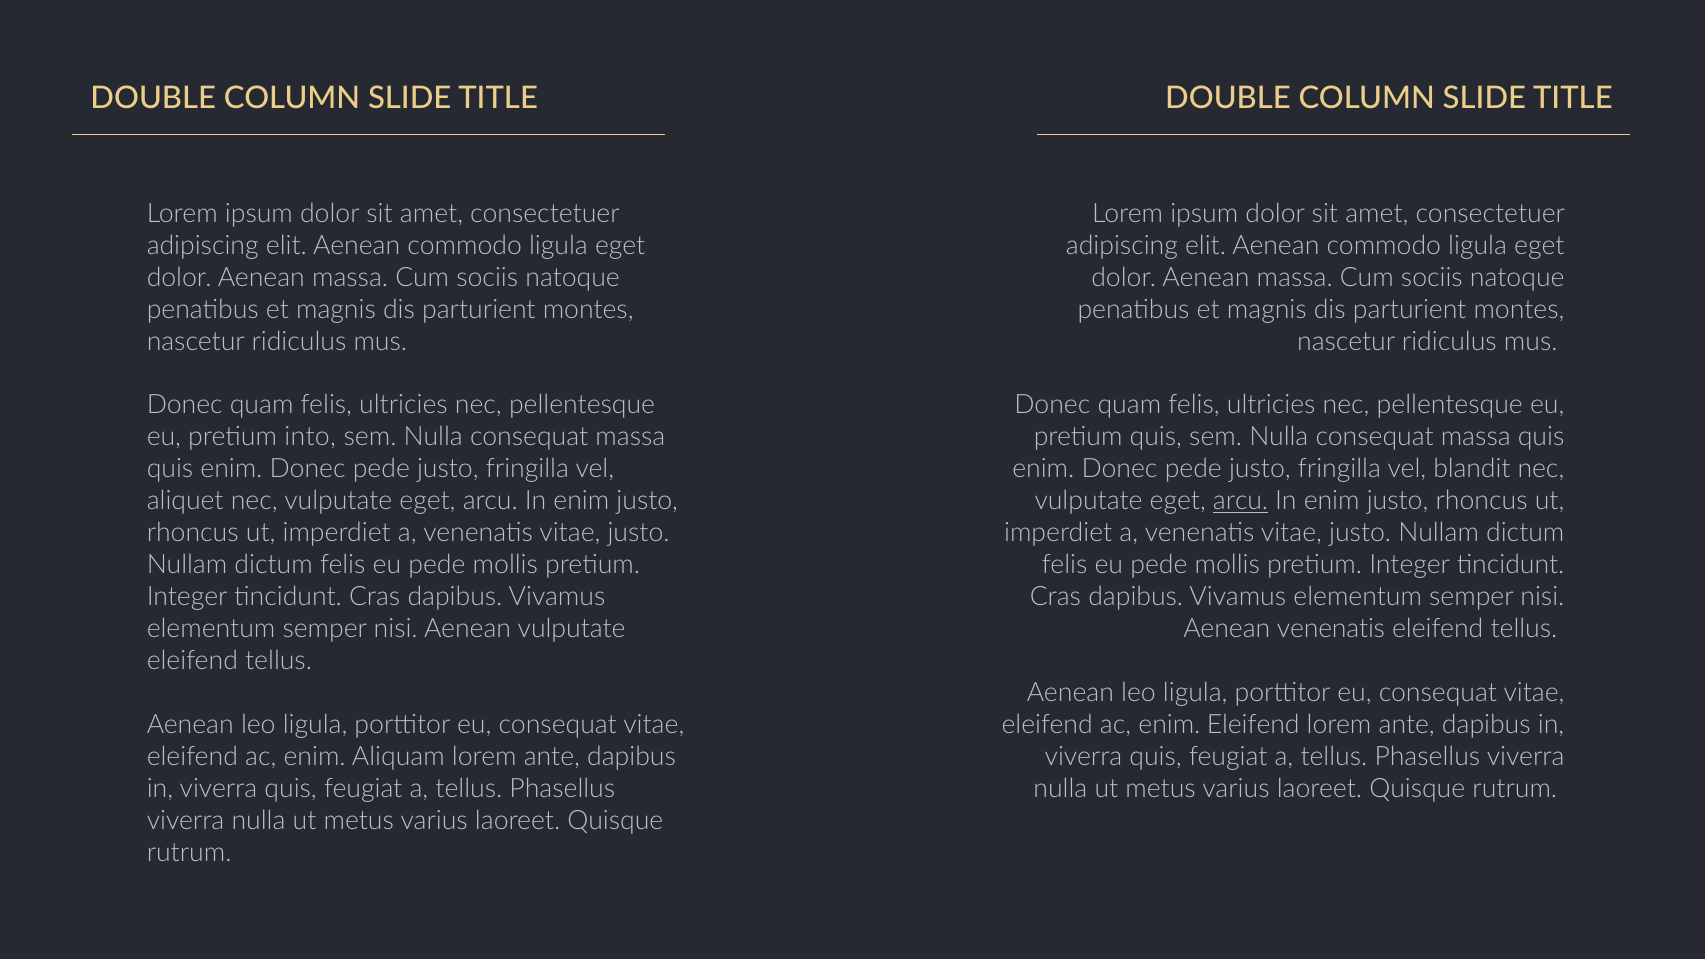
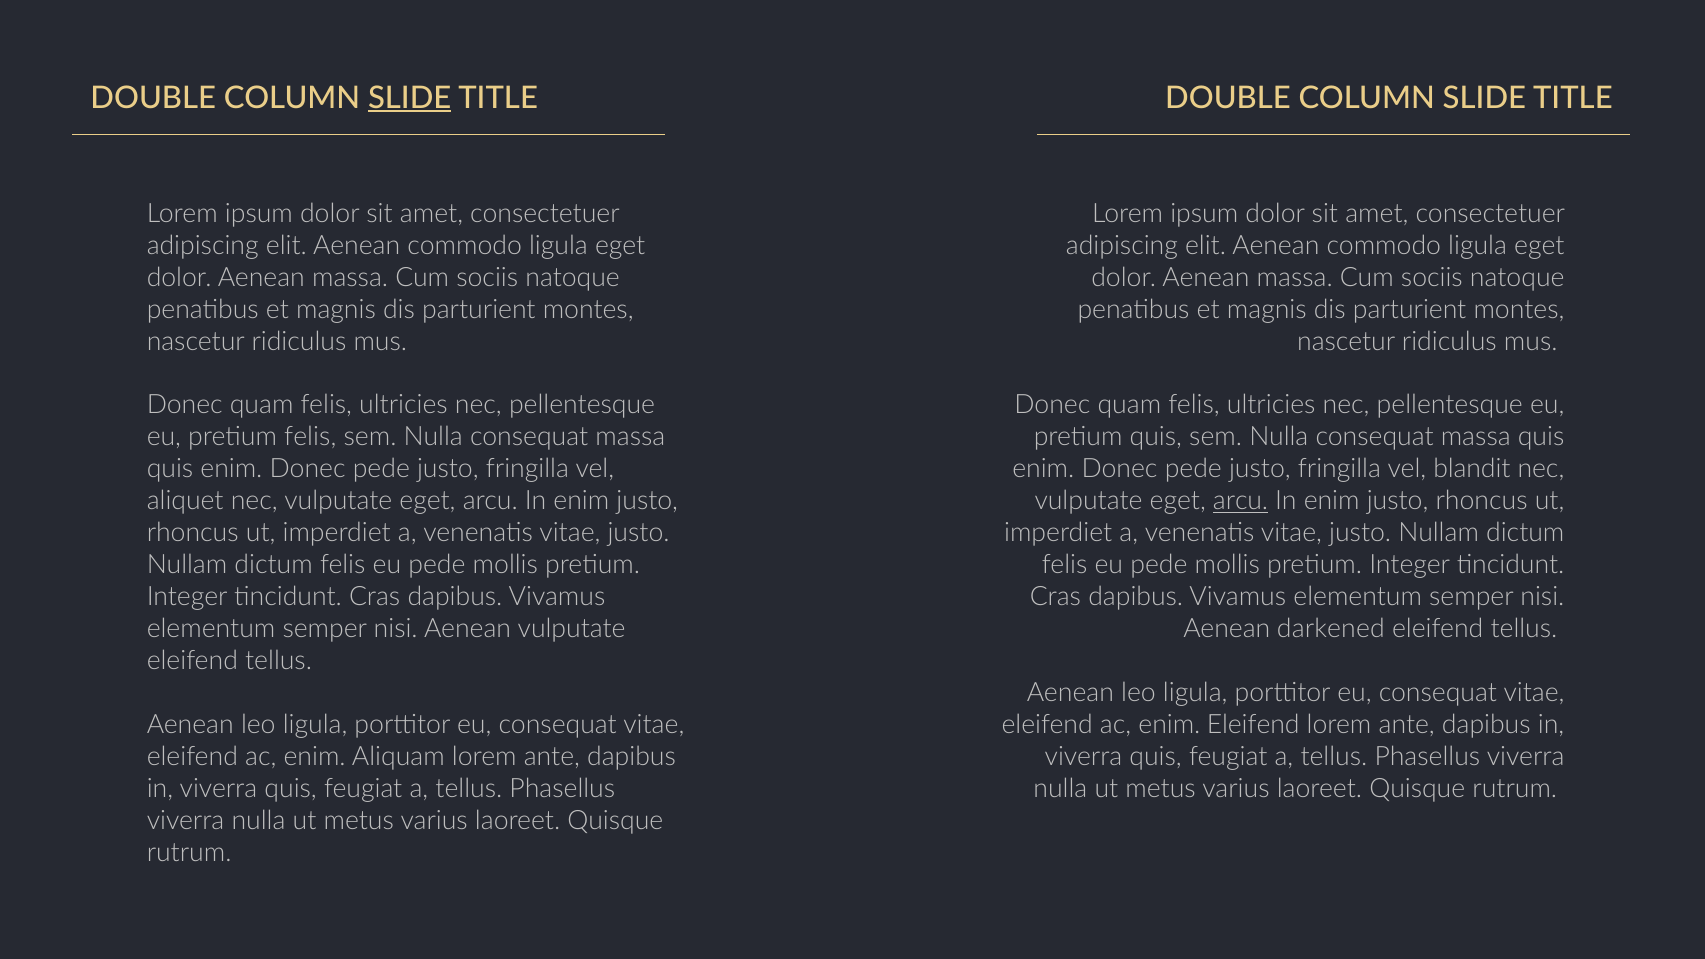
SLIDE at (410, 98) underline: none -> present
pretium into: into -> felis
Aenean venenatis: venenatis -> darkened
